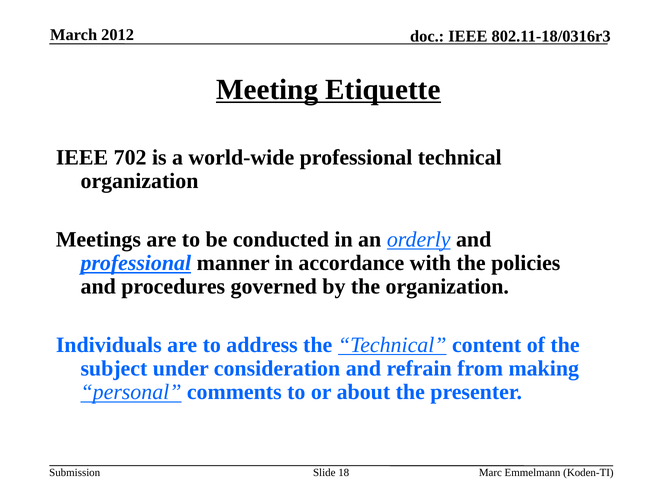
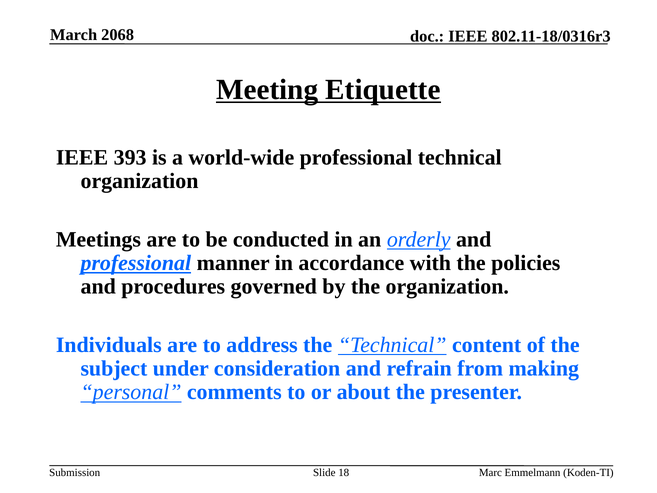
2012: 2012 -> 2068
702: 702 -> 393
